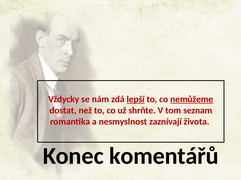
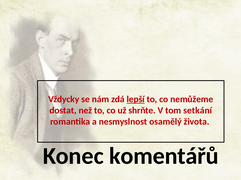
nemůžeme underline: present -> none
seznam: seznam -> setkání
zaznívají: zaznívají -> osamělý
